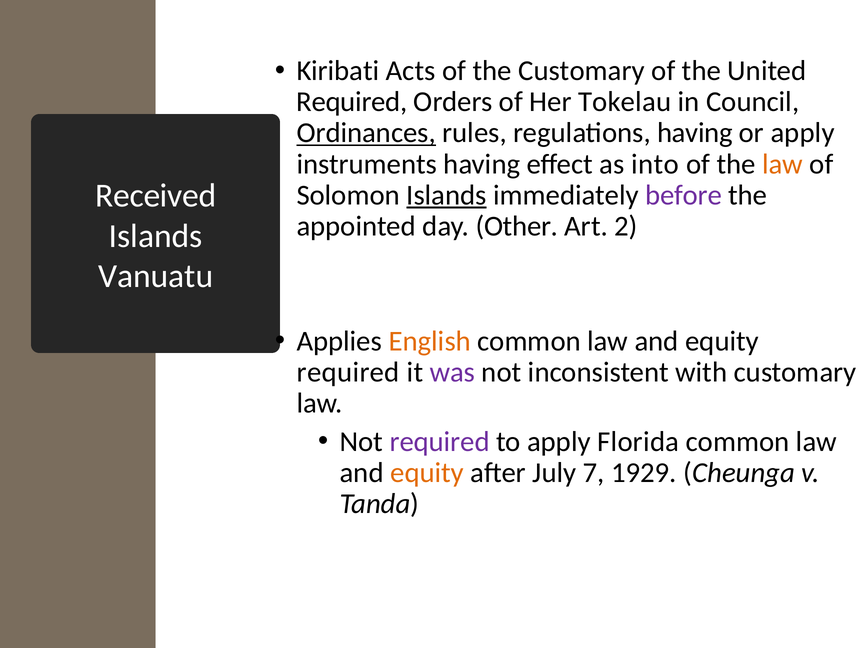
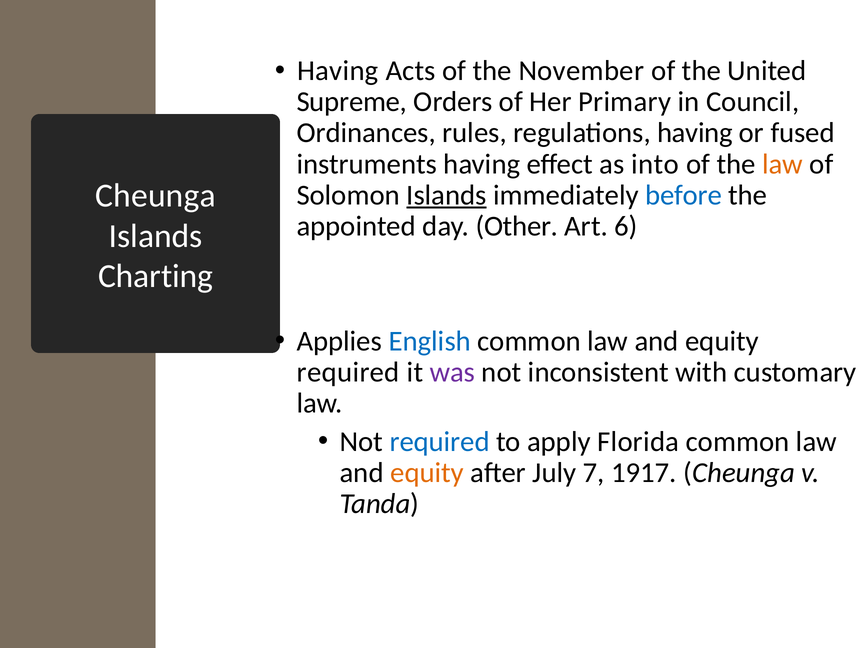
Kiribati at (338, 71): Kiribati -> Having
the Customary: Customary -> November
Required at (352, 102): Required -> Supreme
Tokelau: Tokelau -> Primary
Ordinances underline: present -> none
or apply: apply -> fused
Received at (156, 196): Received -> Cheunga
before colour: purple -> blue
2: 2 -> 6
Vanuatu: Vanuatu -> Charting
English colour: orange -> blue
required at (440, 442) colour: purple -> blue
1929: 1929 -> 1917
